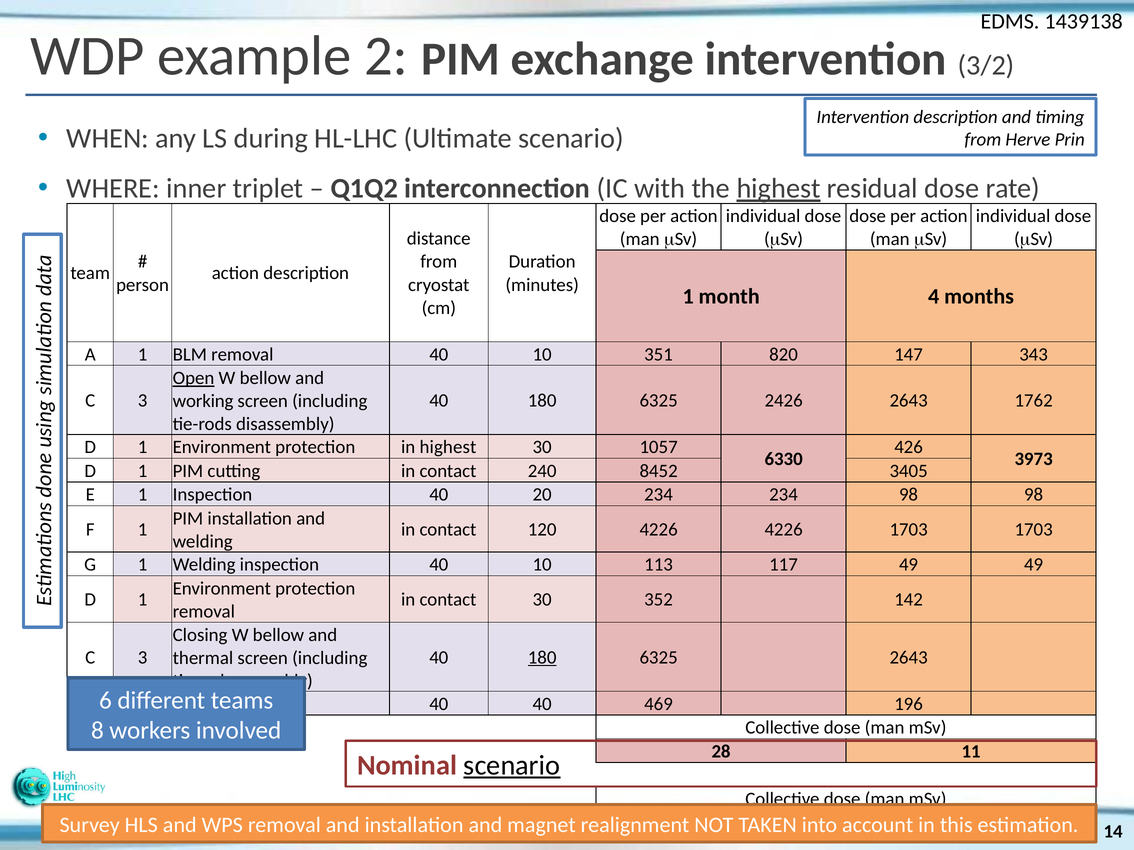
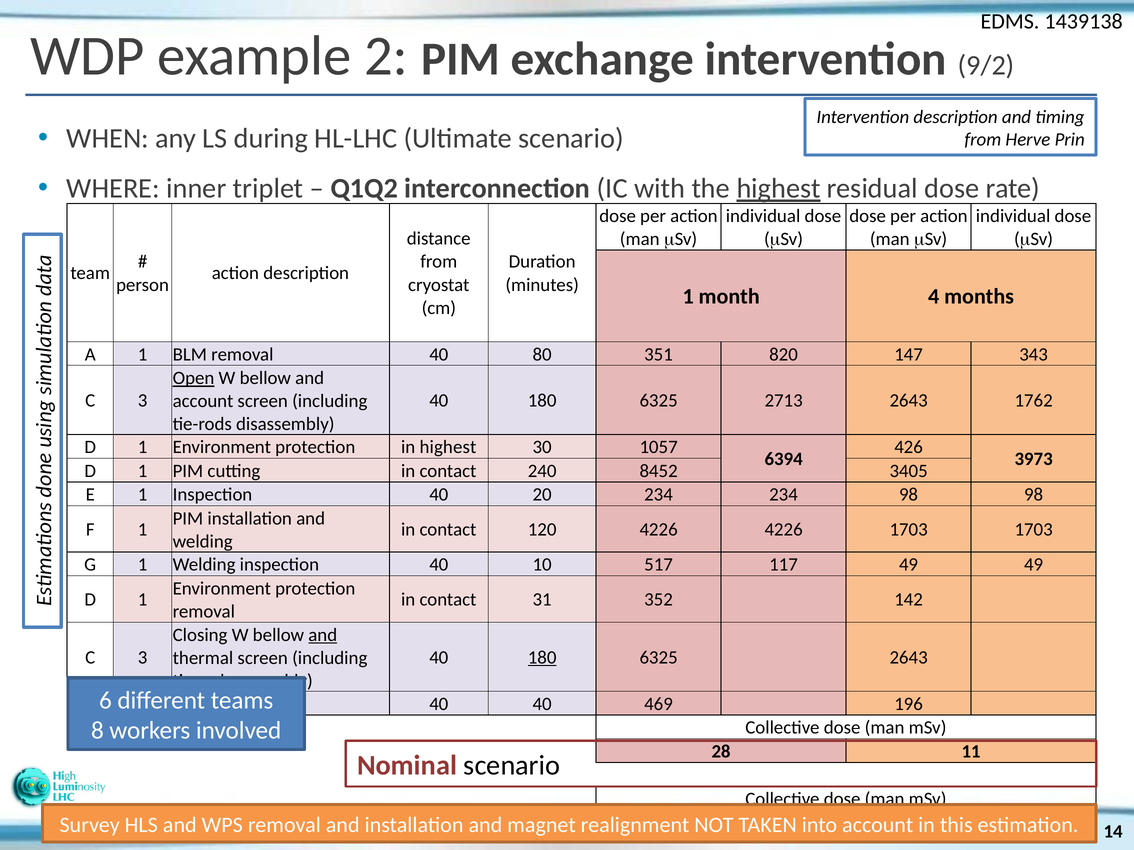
3/2: 3/2 -> 9/2
removal 40 10: 10 -> 80
2426: 2426 -> 2713
working at (203, 401): working -> account
6330: 6330 -> 6394
113: 113 -> 517
contact 30: 30 -> 31
and at (323, 635) underline: none -> present
scenario at (512, 766) underline: present -> none
